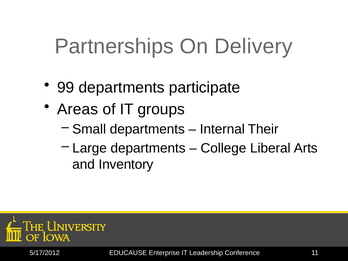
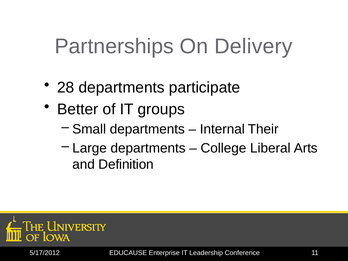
99: 99 -> 28
Areas: Areas -> Better
Inventory: Inventory -> Definition
